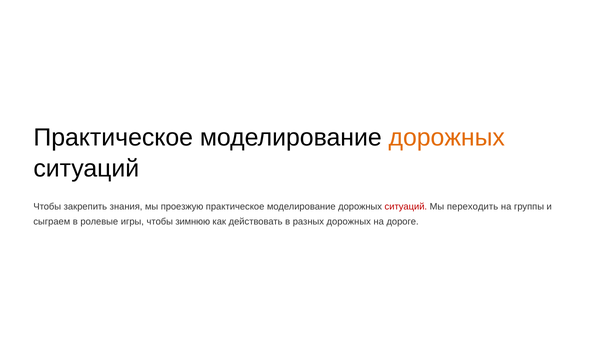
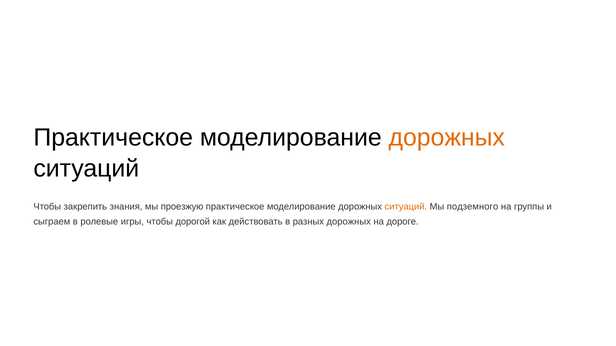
ситуаций at (406, 207) colour: red -> orange
переходить: переходить -> подземного
зимнюю: зимнюю -> дорогой
